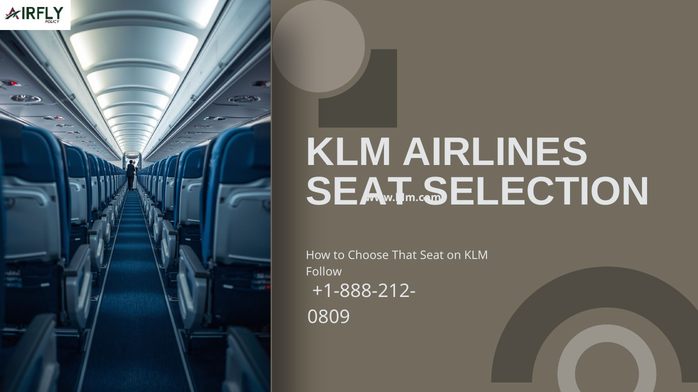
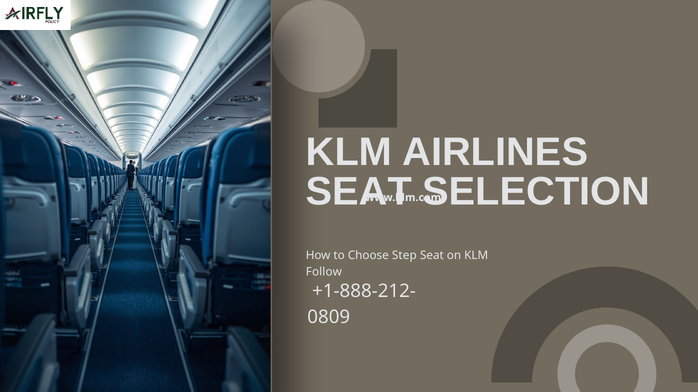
That: That -> Step
